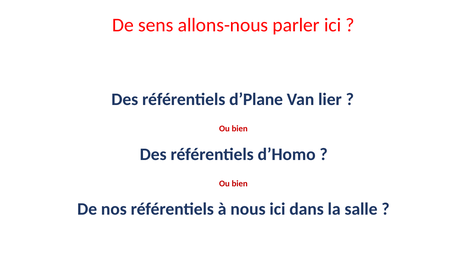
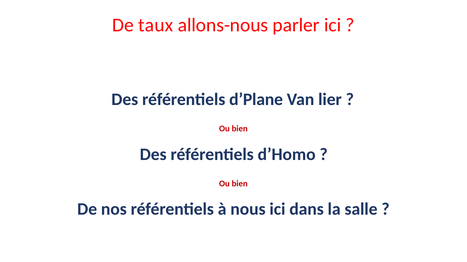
sens: sens -> taux
